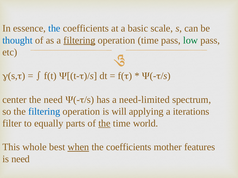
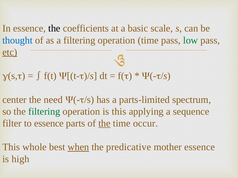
the at (54, 28) colour: blue -> black
filtering at (79, 40) underline: present -> none
etc underline: none -> present
need-limited: need-limited -> parts-limited
filtering at (44, 112) colour: blue -> green
is will: will -> this
iterations: iterations -> sequence
to equally: equally -> essence
world: world -> occur
coefficients at (129, 147): coefficients -> predicative
mother features: features -> essence
is need: need -> high
